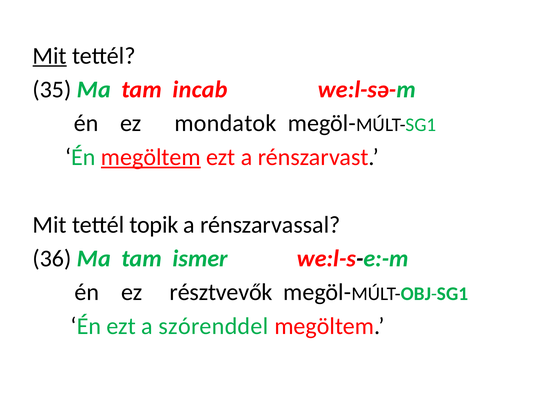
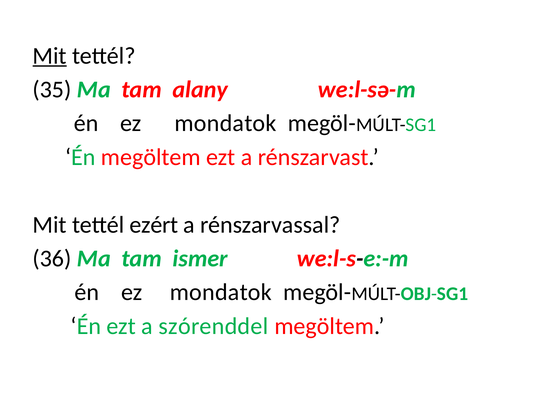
incab: incab -> alany
megöltem at (151, 157) underline: present -> none
topik: topik -> ezért
résztvevők at (221, 292): résztvevők -> mondatok
